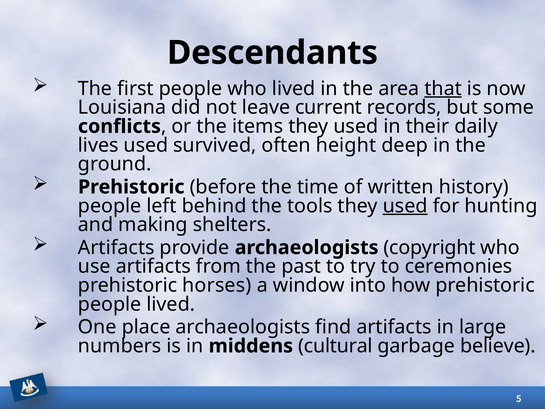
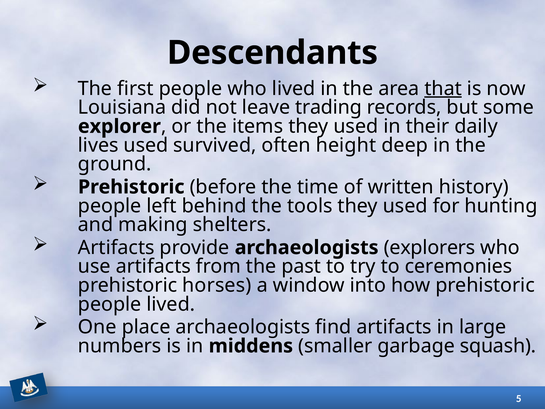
current: current -> trading
conflicts: conflicts -> explorer
used at (405, 206) underline: present -> none
copyright: copyright -> explorers
cultural: cultural -> smaller
believe: believe -> squash
